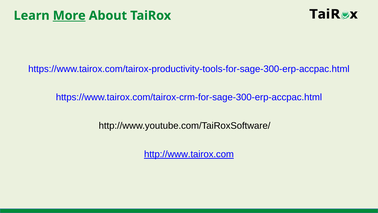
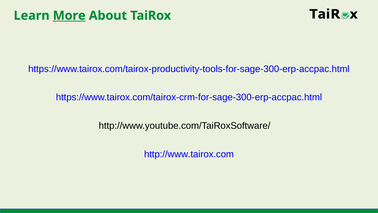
http://www.tairox.com underline: present -> none
